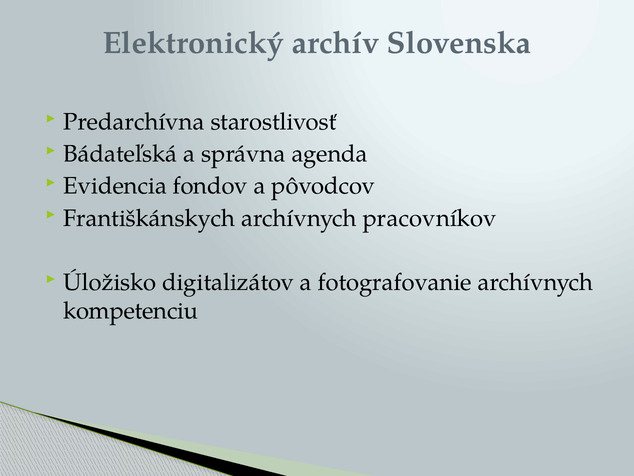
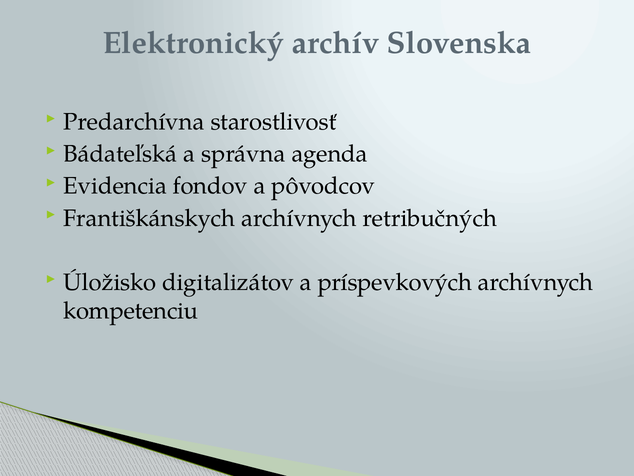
pracovníkov: pracovníkov -> retribučných
fotografovanie: fotografovanie -> príspevkových
